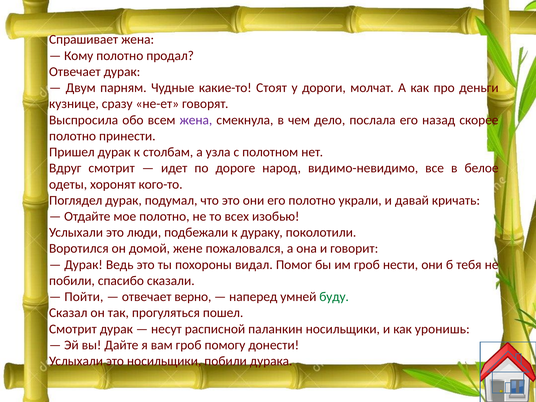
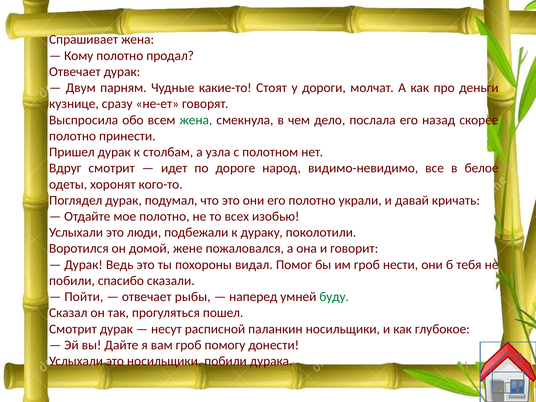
жена at (196, 120) colour: purple -> green
верно: верно -> рыбы
уронишь: уронишь -> глубокое
